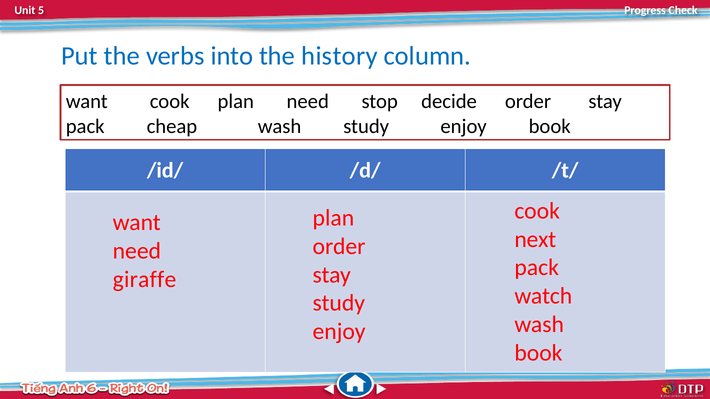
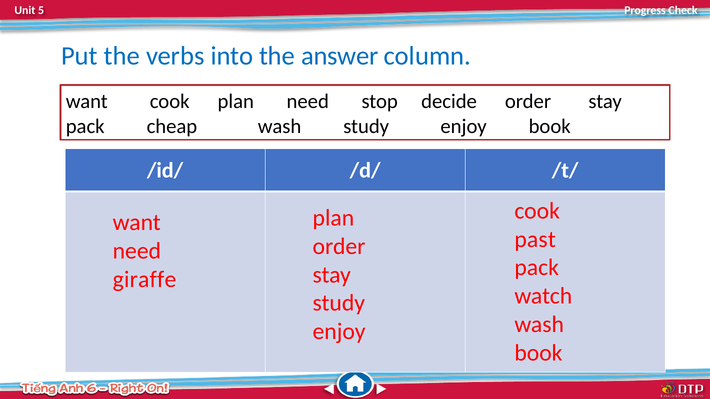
history: history -> answer
next: next -> past
